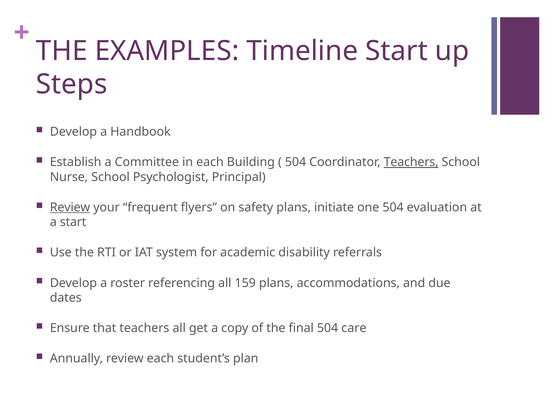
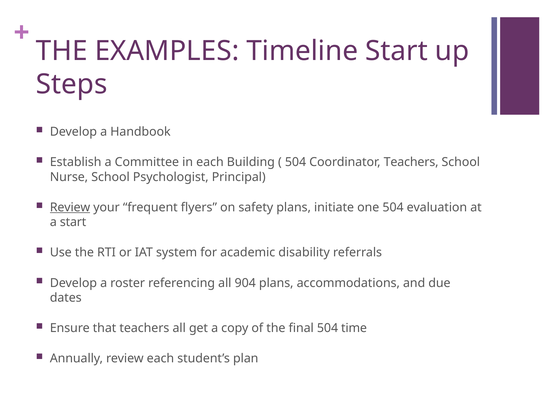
Teachers at (411, 162) underline: present -> none
159: 159 -> 904
care: care -> time
